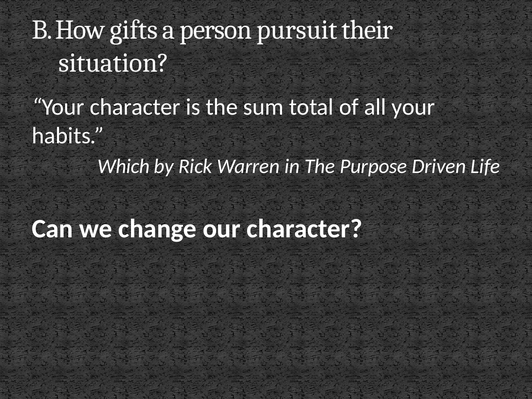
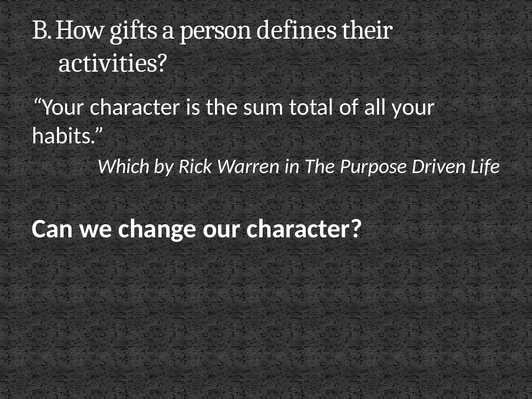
pursuit: pursuit -> defines
situation: situation -> activities
